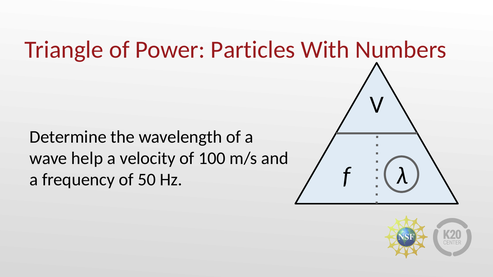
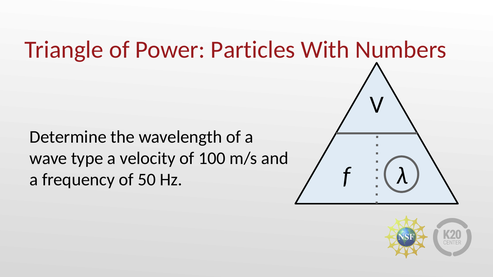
help: help -> type
